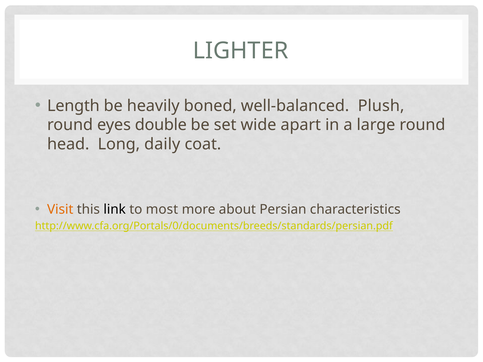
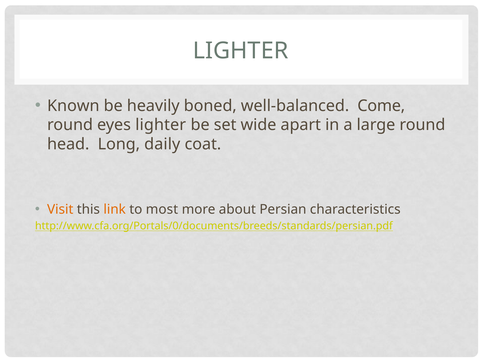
Length: Length -> Known
Plush: Plush -> Come
eyes double: double -> lighter
link colour: black -> orange
